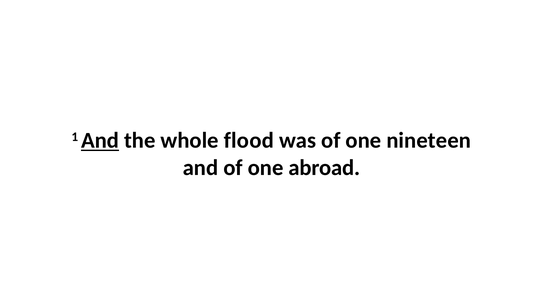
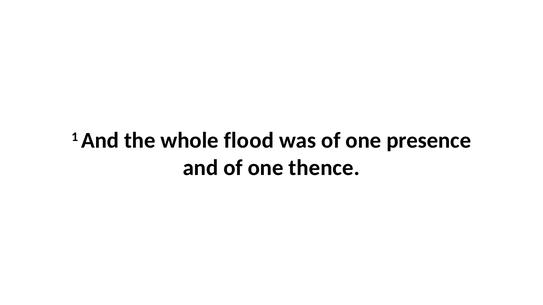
And at (100, 141) underline: present -> none
nineteen: nineteen -> presence
abroad: abroad -> thence
